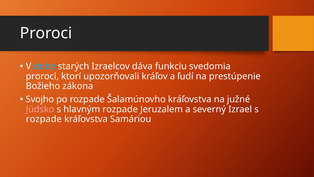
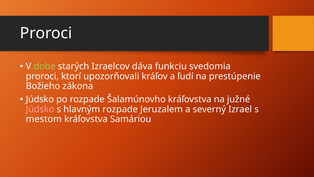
dobe colour: light blue -> light green
Svojho at (40, 99): Svojho -> Júdsko
rozpade at (44, 119): rozpade -> mestom
